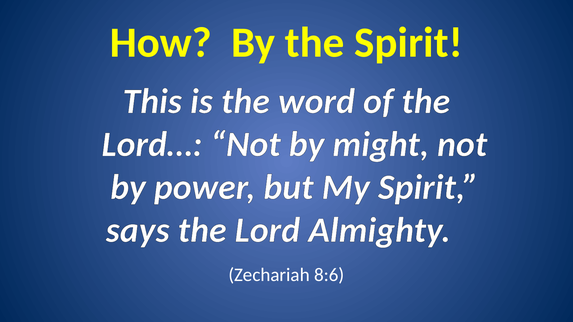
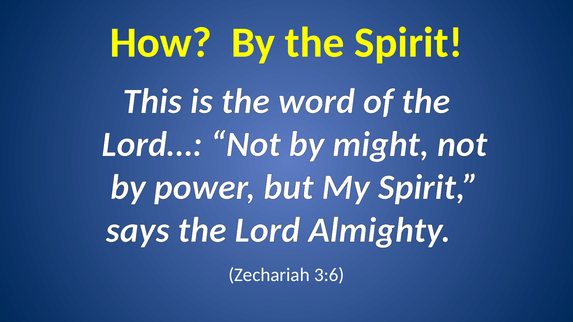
8:6: 8:6 -> 3:6
